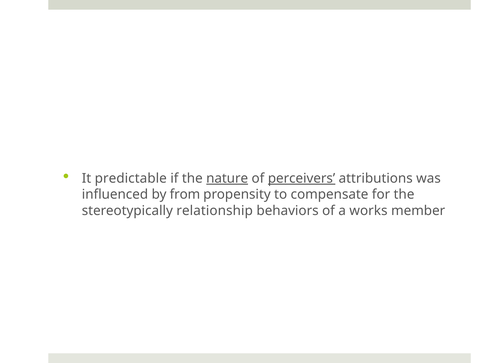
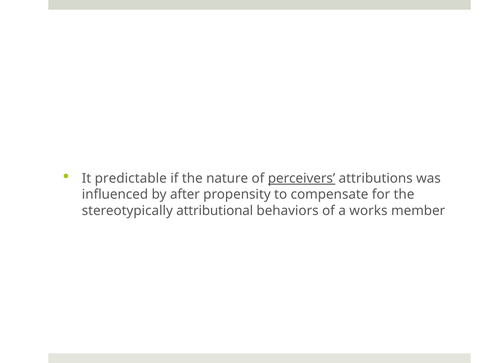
nature underline: present -> none
from: from -> after
relationship: relationship -> attributional
